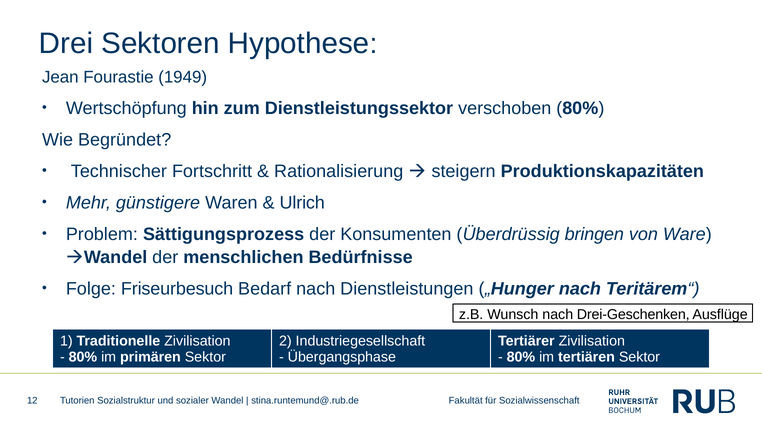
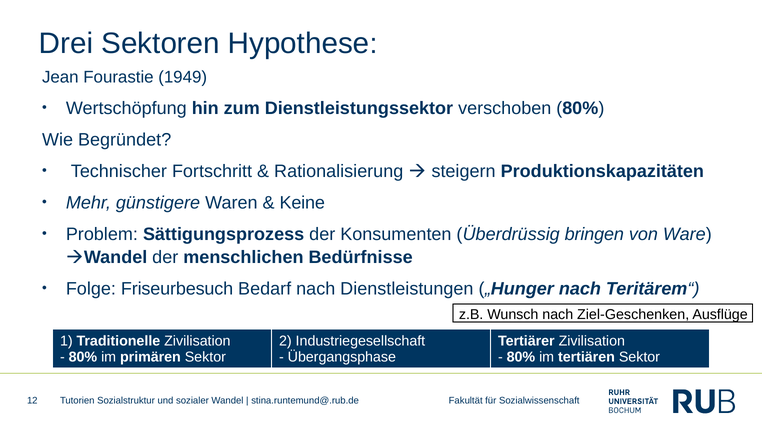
Ulrich: Ulrich -> Keine
Drei-Geschenken: Drei-Geschenken -> Ziel-Geschenken
